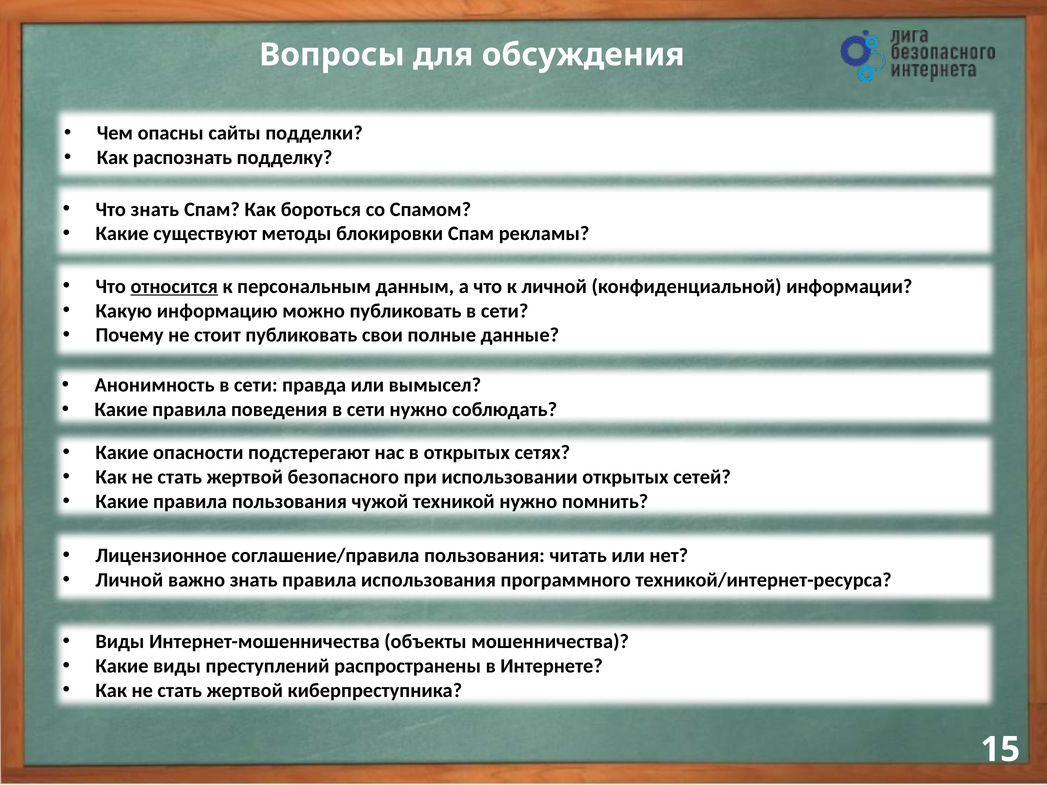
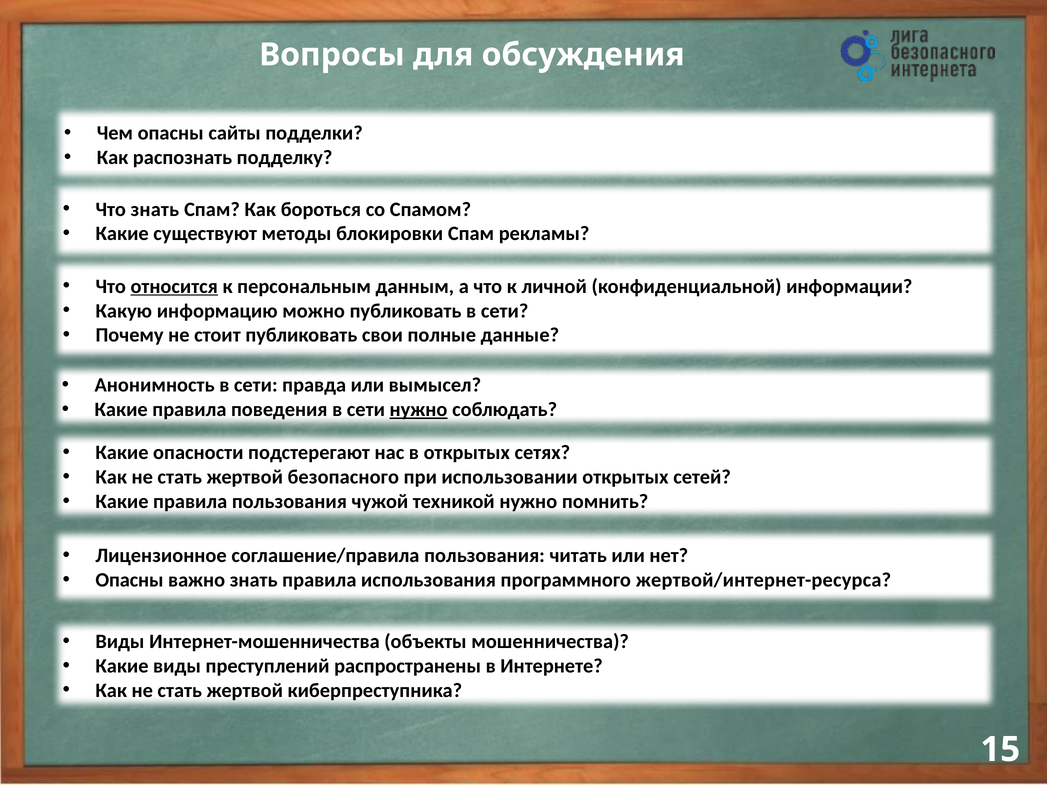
нужно at (418, 410) underline: none -> present
Личной at (129, 580): Личной -> Опасны
техникой/интернет-ресурса: техникой/интернет-ресурса -> жертвой/интернет-ресурса
